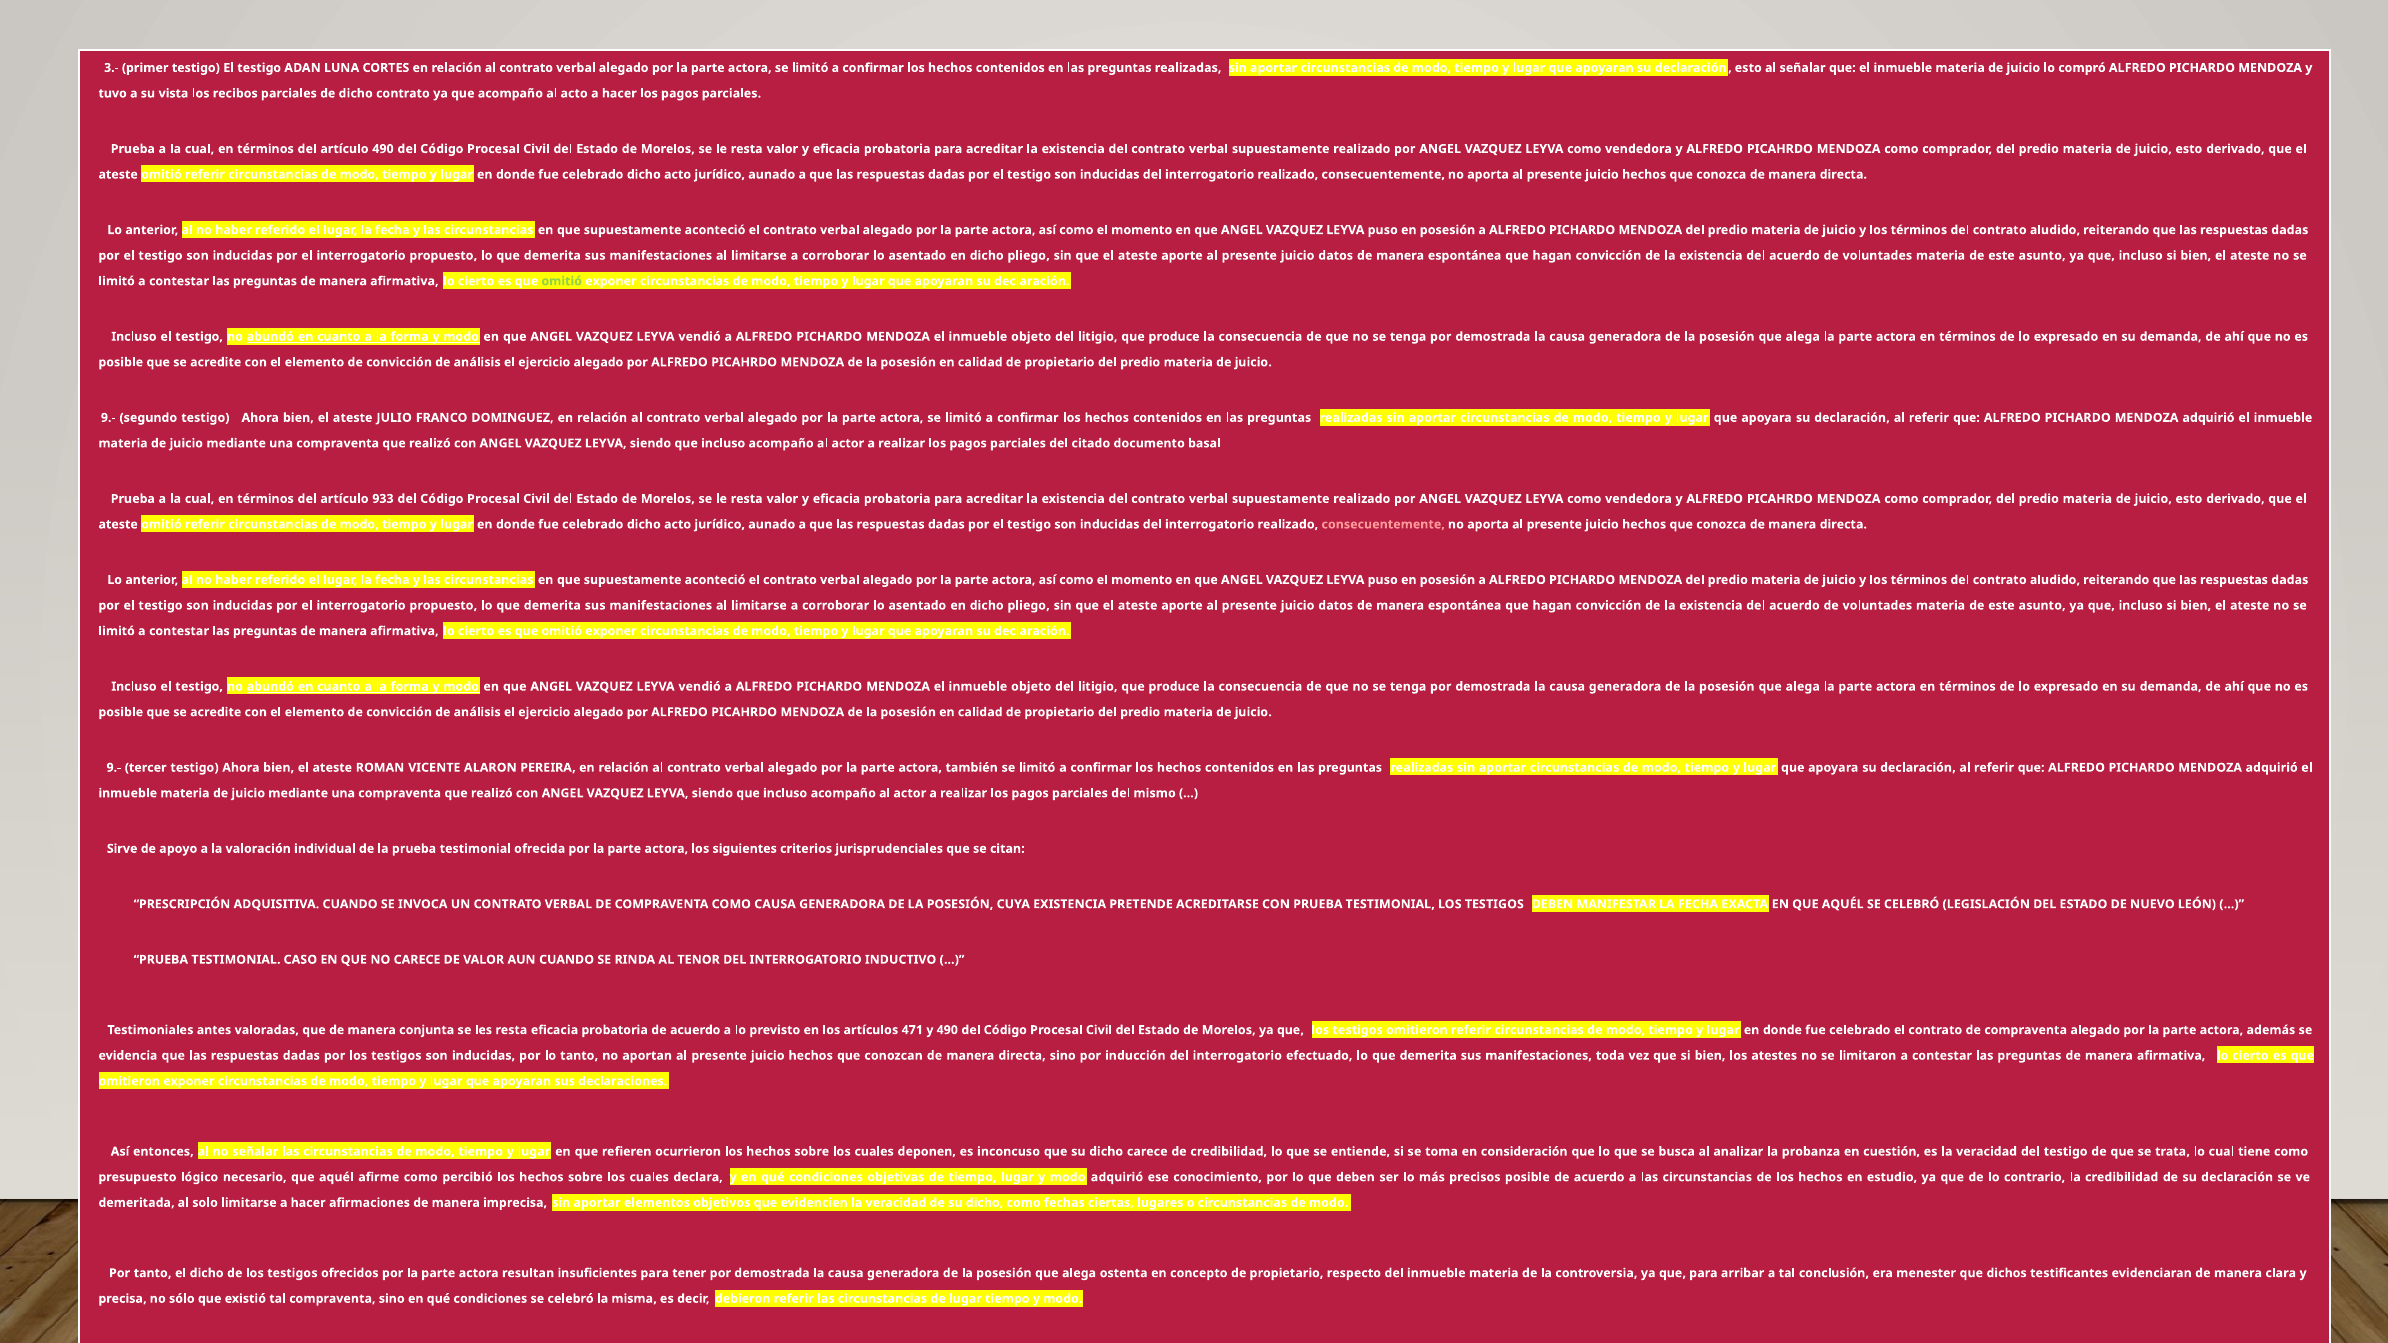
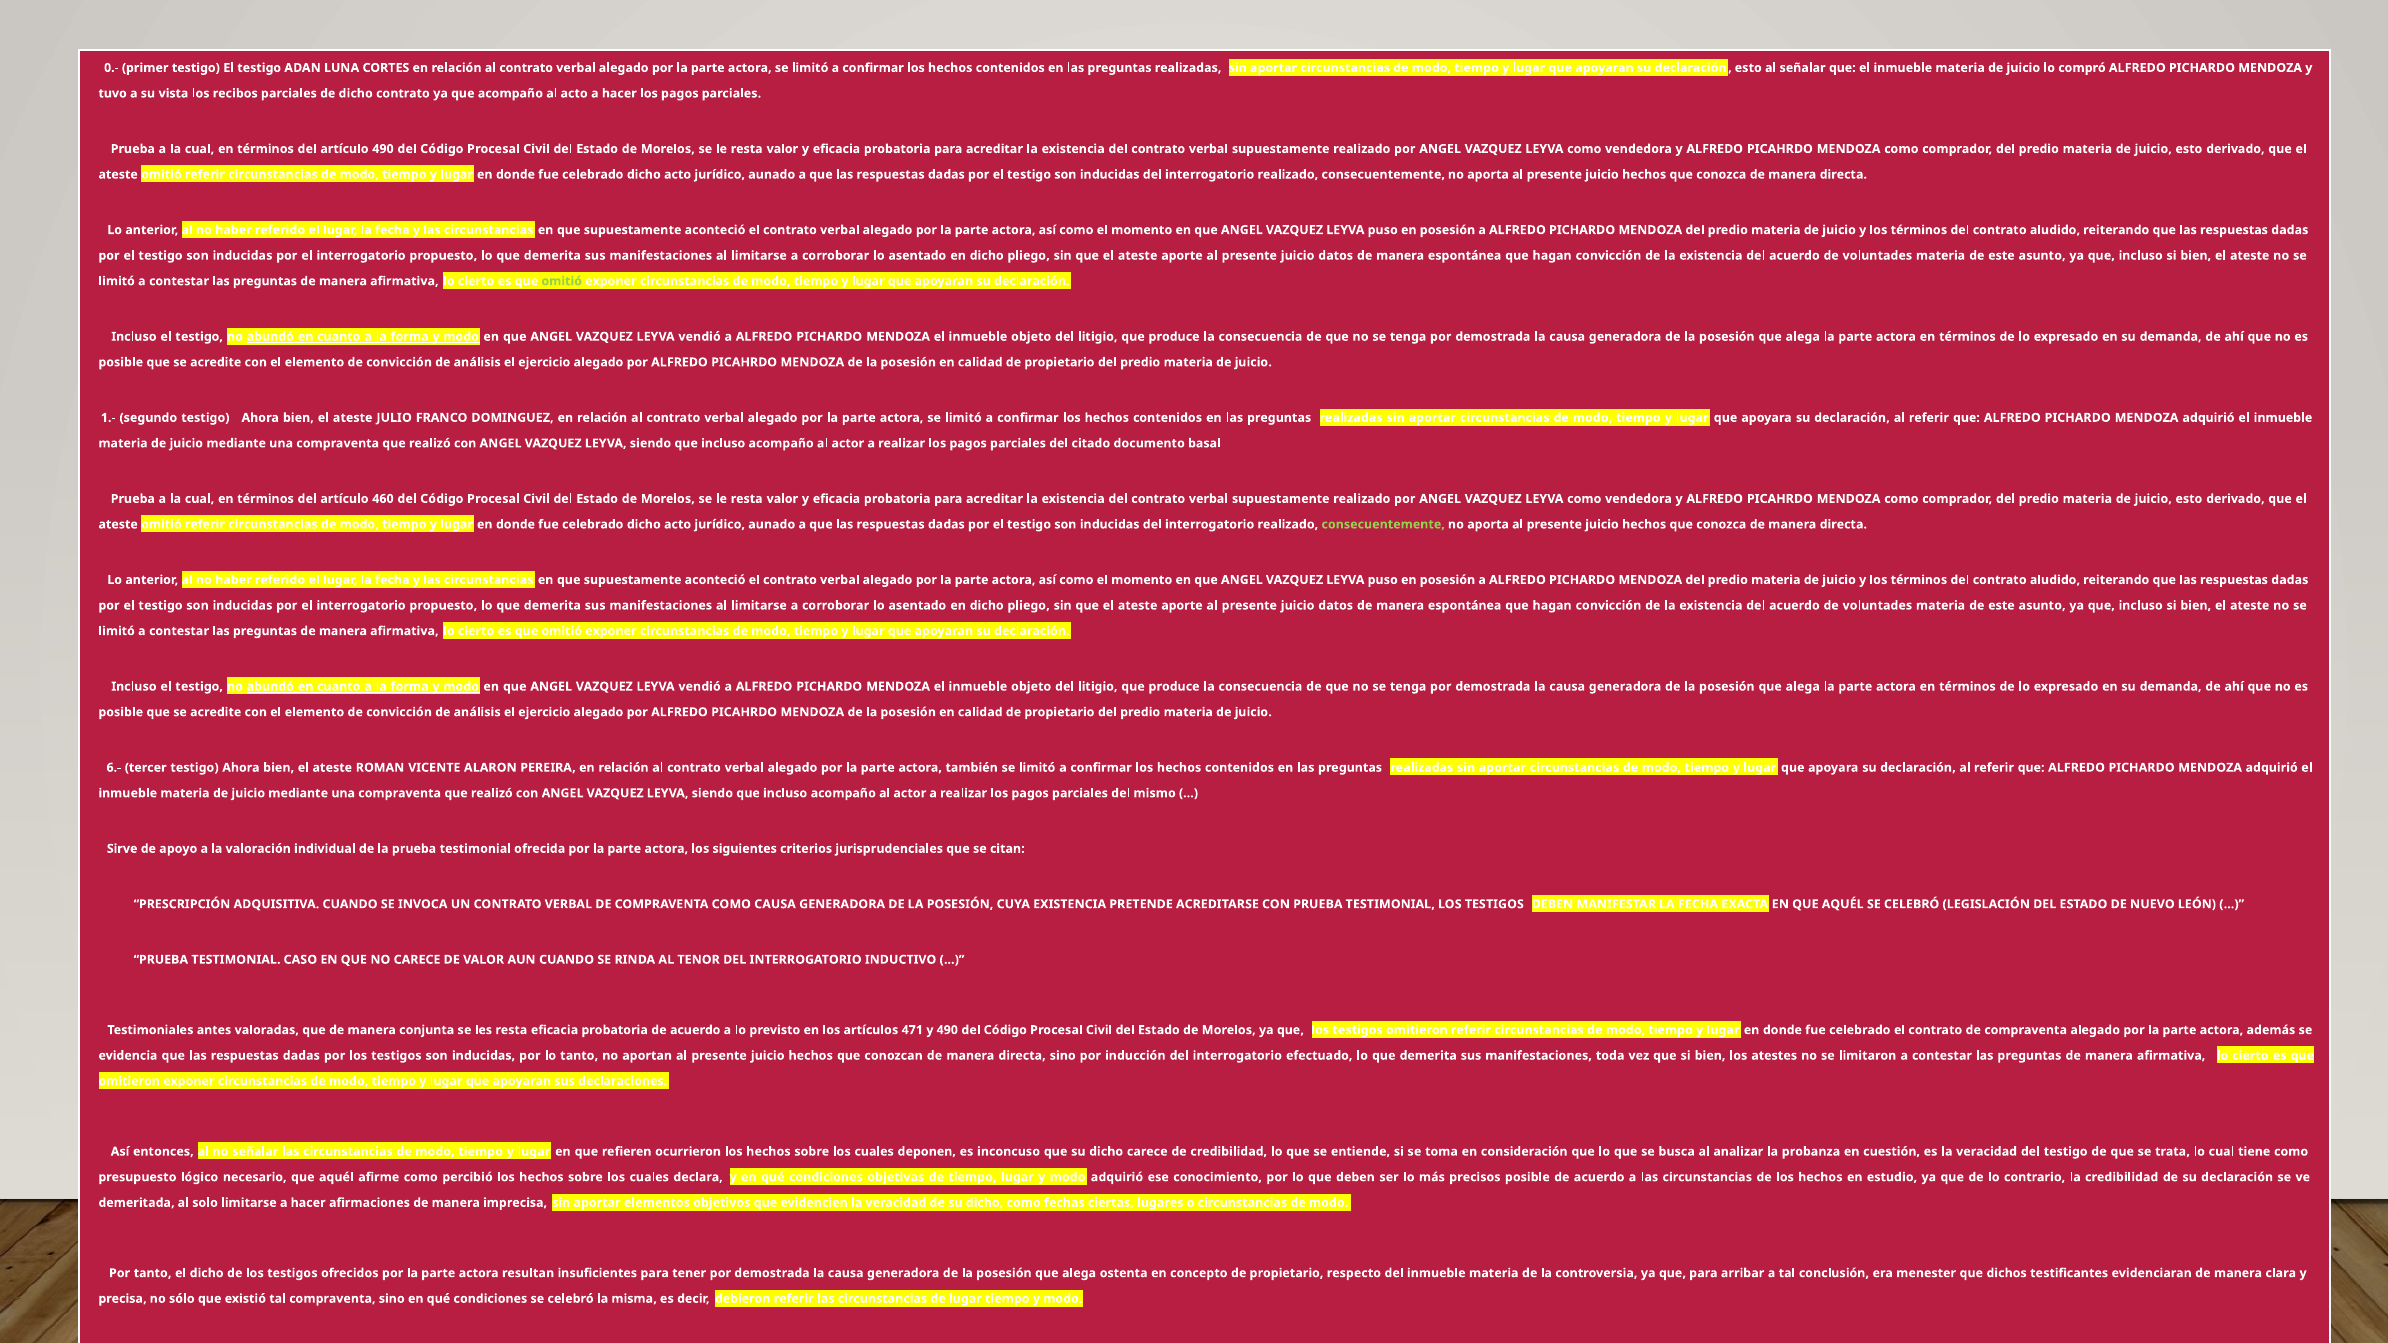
3.-: 3.- -> 0.-
9.- at (108, 418): 9.- -> 1.-
933: 933 -> 460
consecuentemente at (1383, 524) colour: pink -> light green
9.- at (114, 768): 9.- -> 6.-
